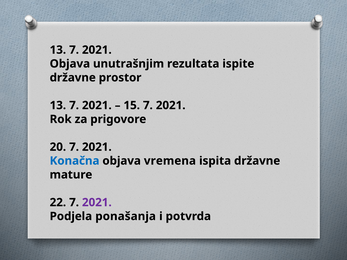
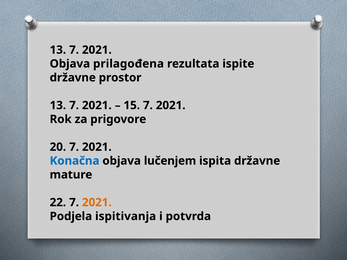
unutrašnjim: unutrašnjim -> prilagođena
vremena: vremena -> lučenjem
2021 at (97, 203) colour: purple -> orange
ponašanja: ponašanja -> ispitivanja
